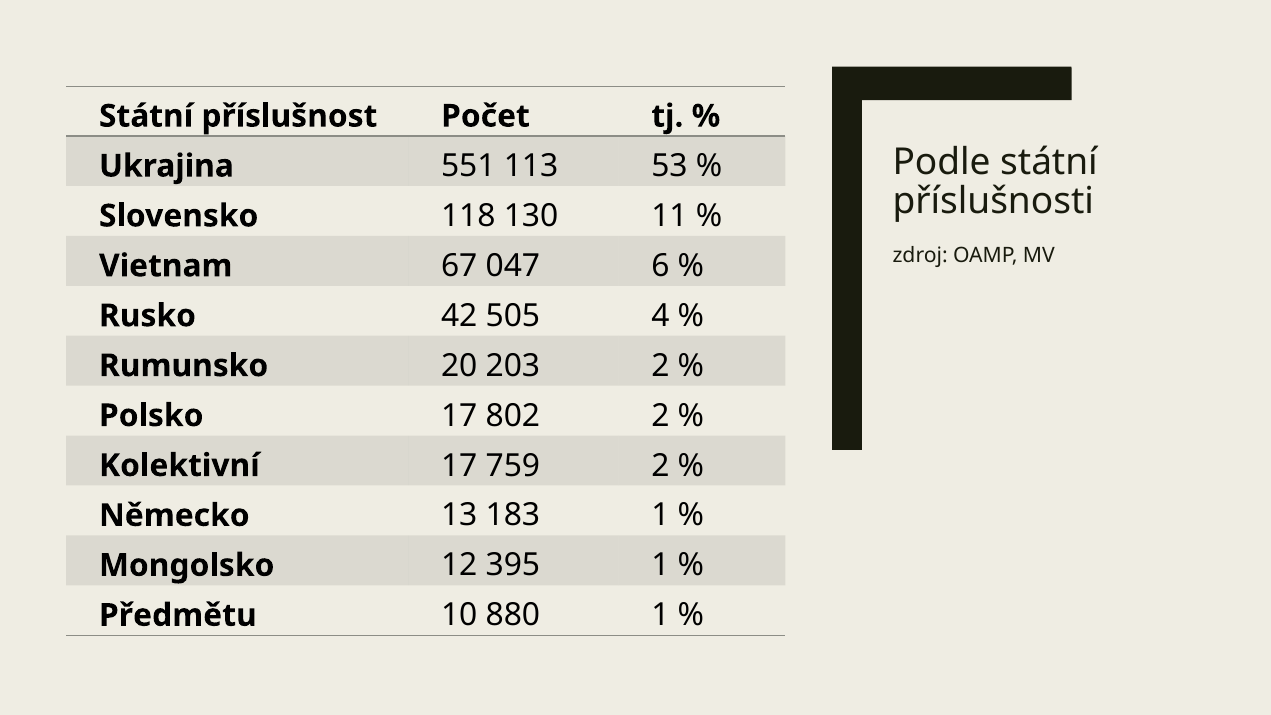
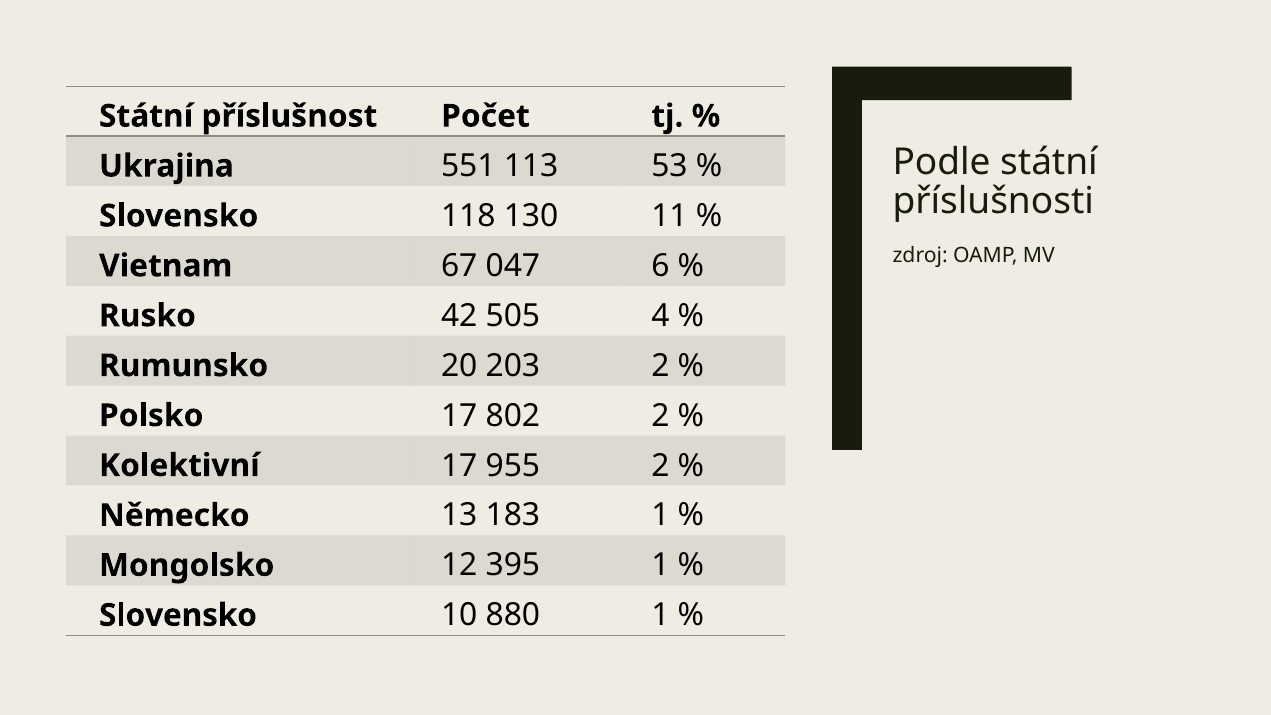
759: 759 -> 955
Předmětu at (178, 615): Předmětu -> Slovensko
